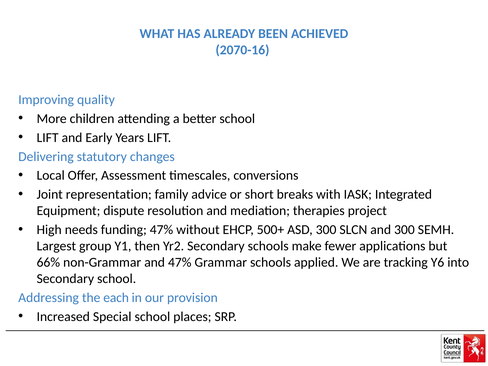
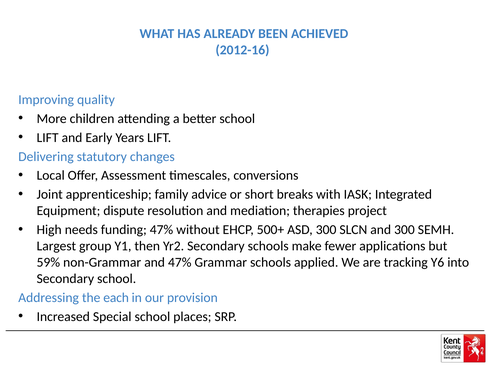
2070-16: 2070-16 -> 2012-16
representation: representation -> apprenticeship
66%: 66% -> 59%
